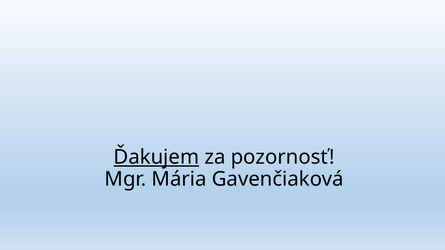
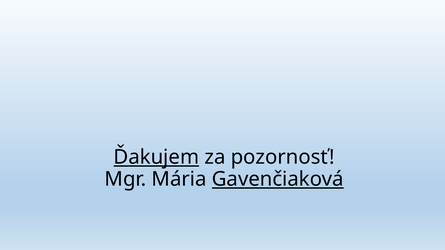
Gavenčiaková underline: none -> present
